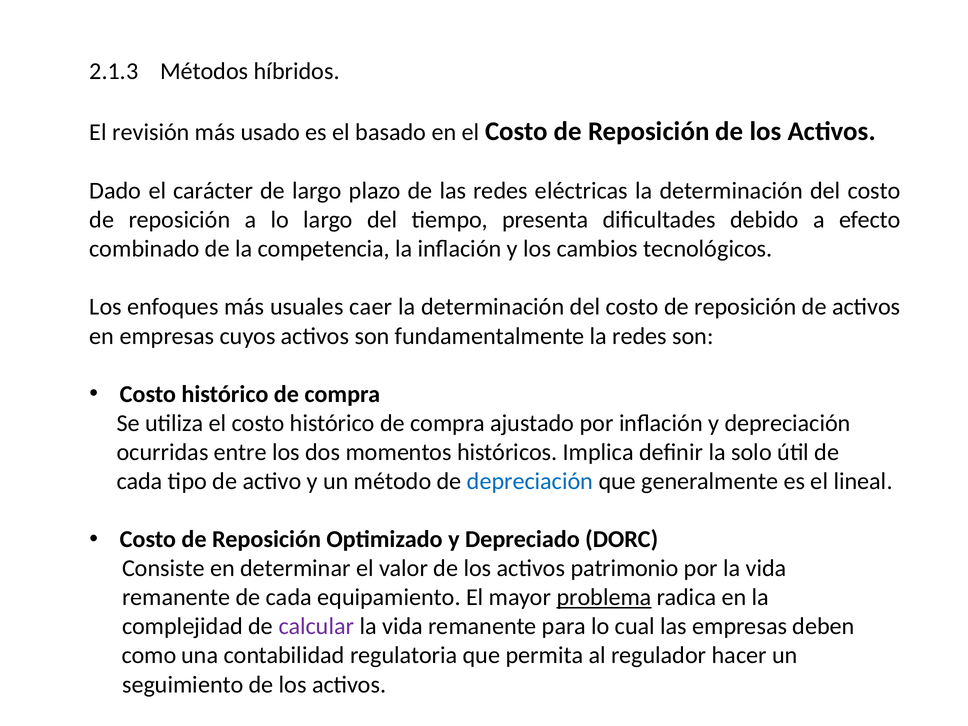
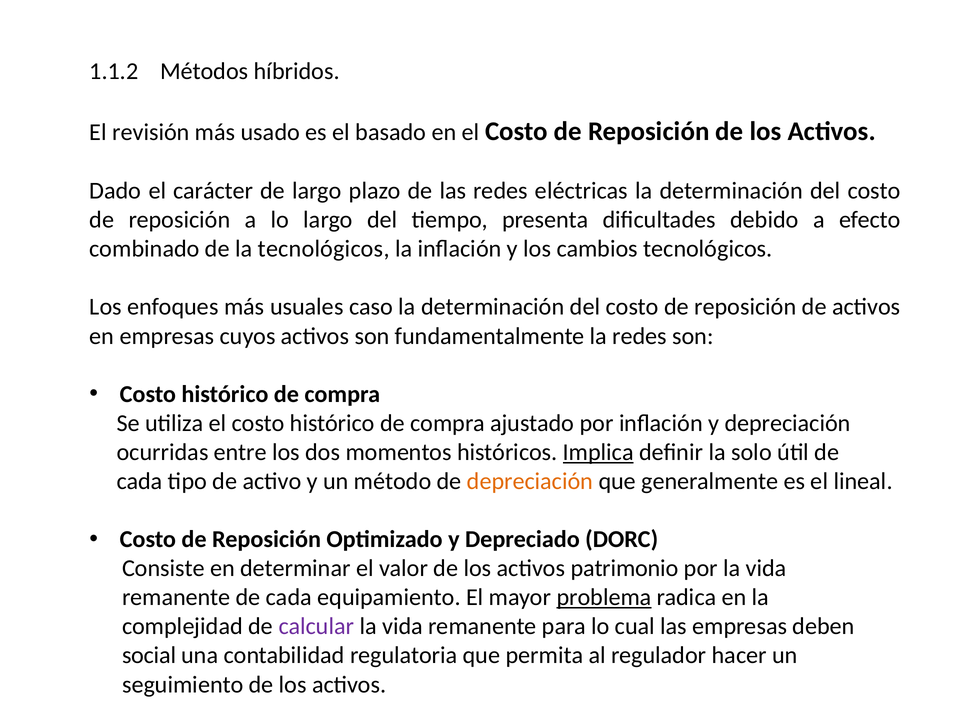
2.1.3: 2.1.3 -> 1.1.2
la competencia: competencia -> tecnológicos
caer: caer -> caso
Implica underline: none -> present
depreciación at (530, 481) colour: blue -> orange
como: como -> social
